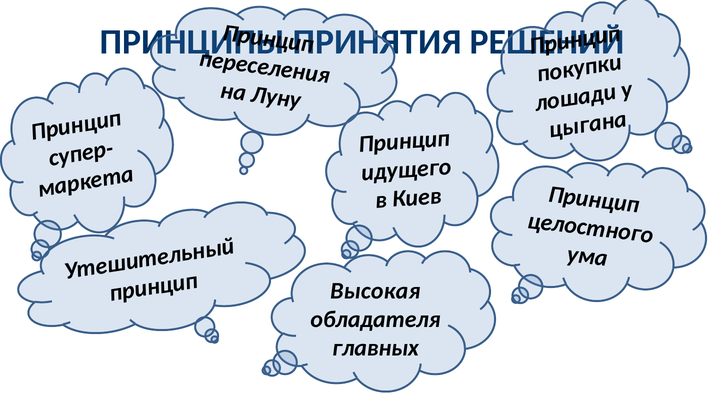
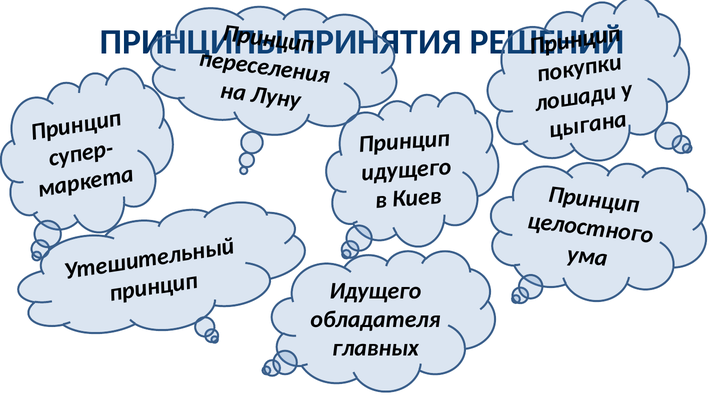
Высокая at (375, 291): Высокая -> Идущего
